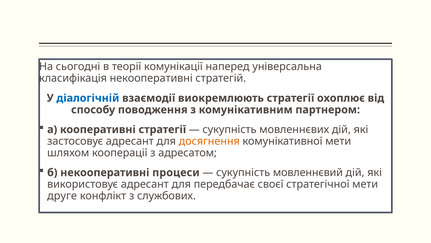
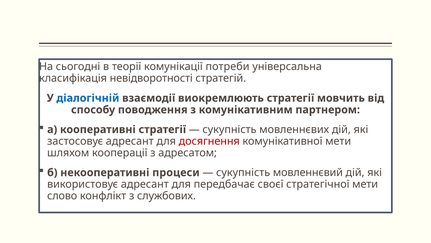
наперед: наперед -> потреби
класифікація некооперативні: некооперативні -> невідворотності
охоплює: охоплює -> мовчить
досягнення colour: orange -> red
друге: друге -> слово
